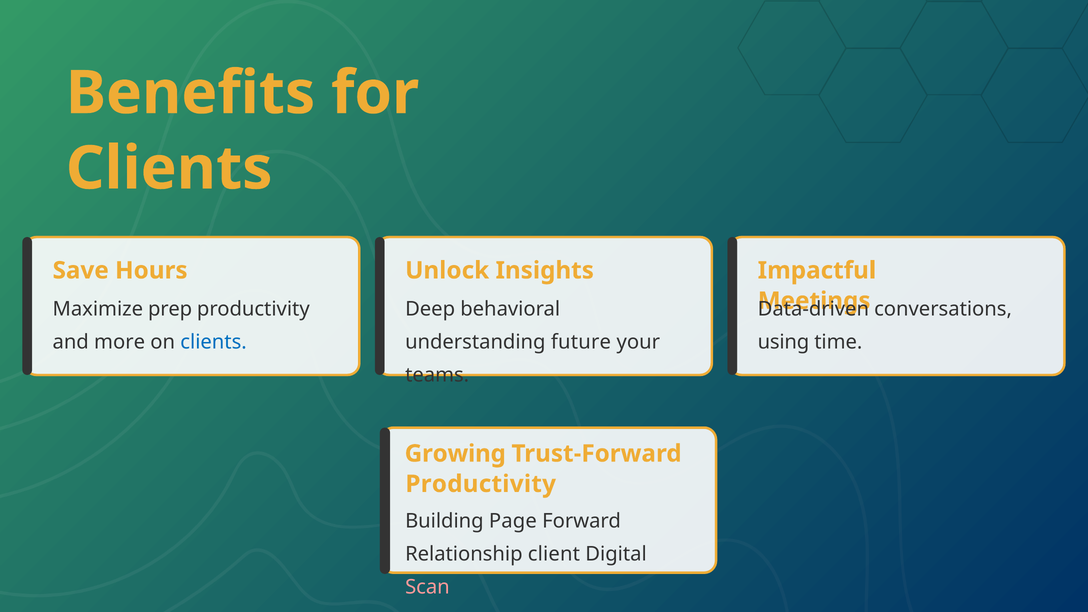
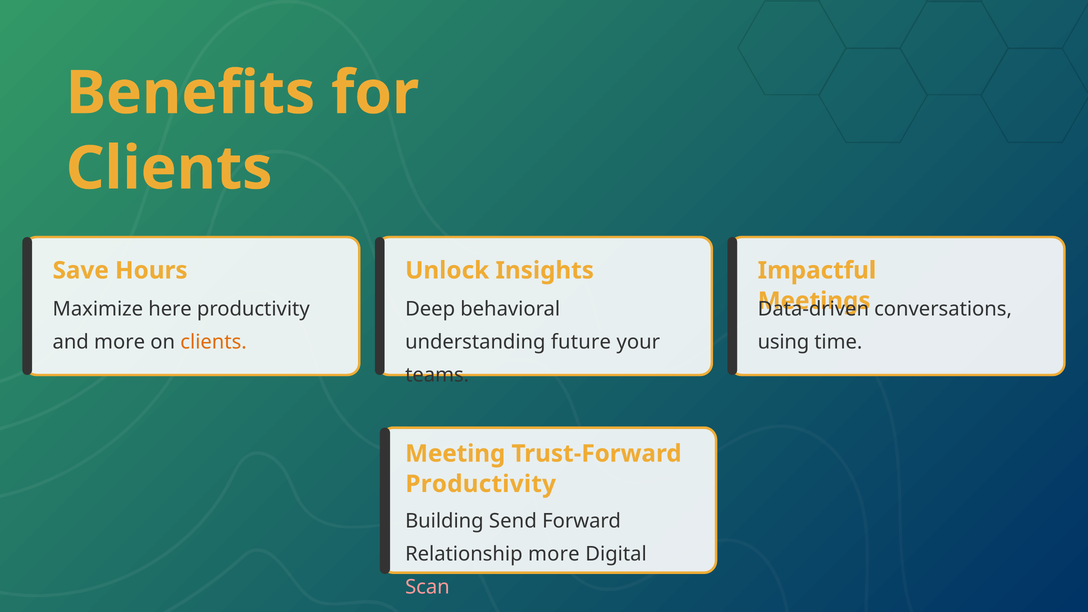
prep: prep -> here
clients at (214, 342) colour: blue -> orange
Growing: Growing -> Meeting
Page: Page -> Send
Relationship client: client -> more
